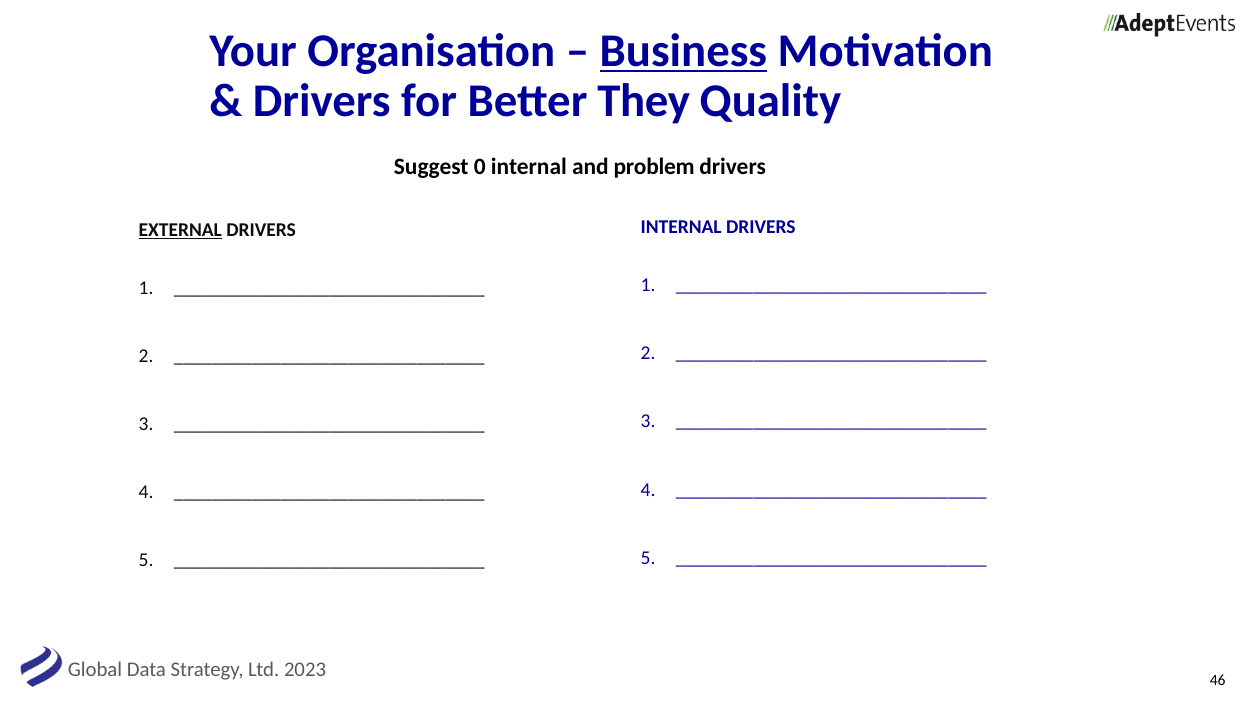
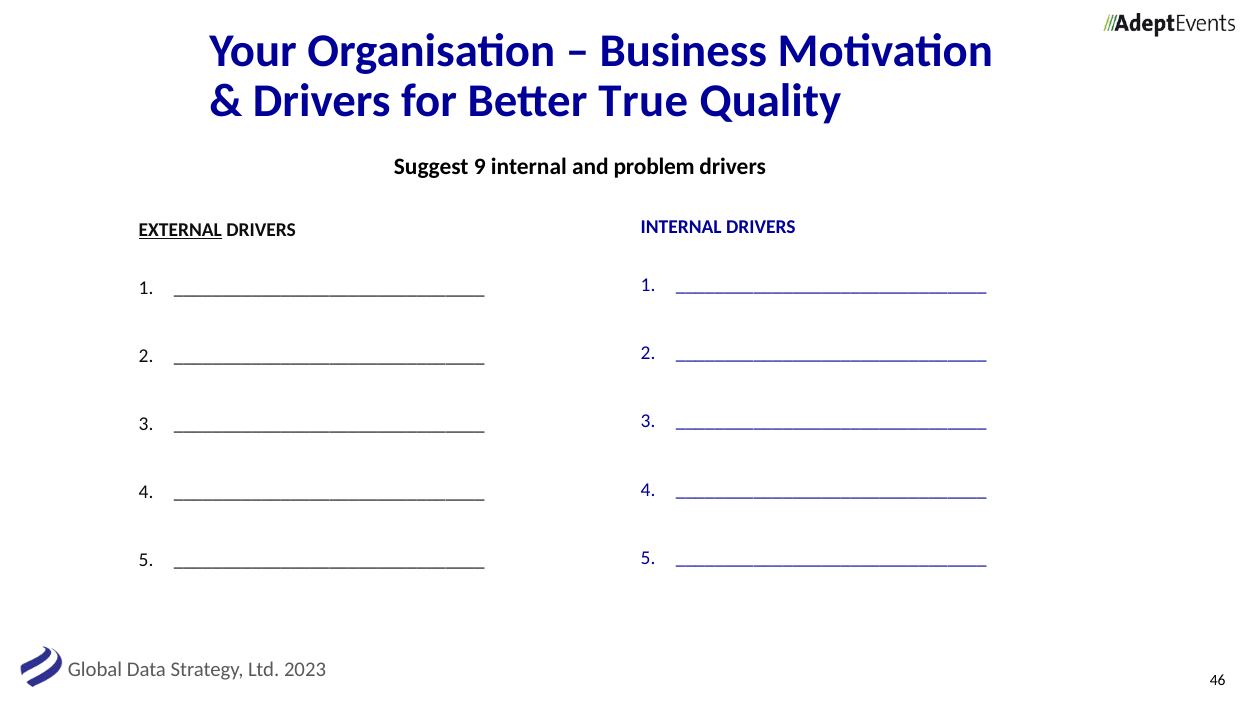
Business underline: present -> none
They: They -> True
0: 0 -> 9
